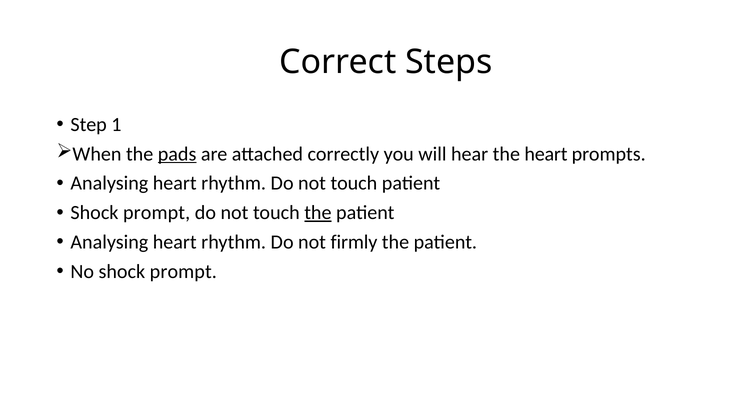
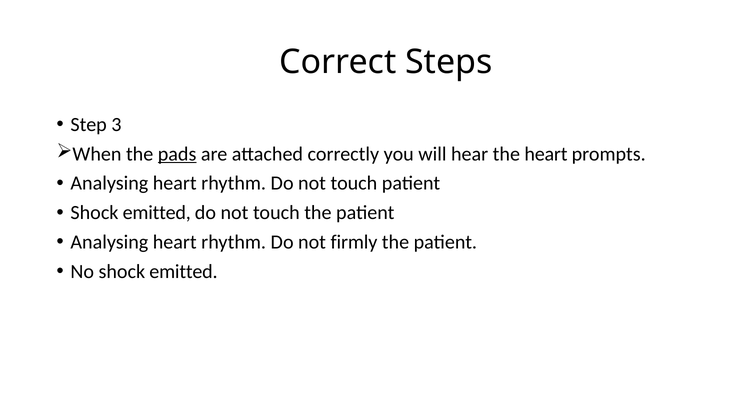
1: 1 -> 3
prompt at (157, 213): prompt -> emitted
the at (318, 213) underline: present -> none
No shock prompt: prompt -> emitted
